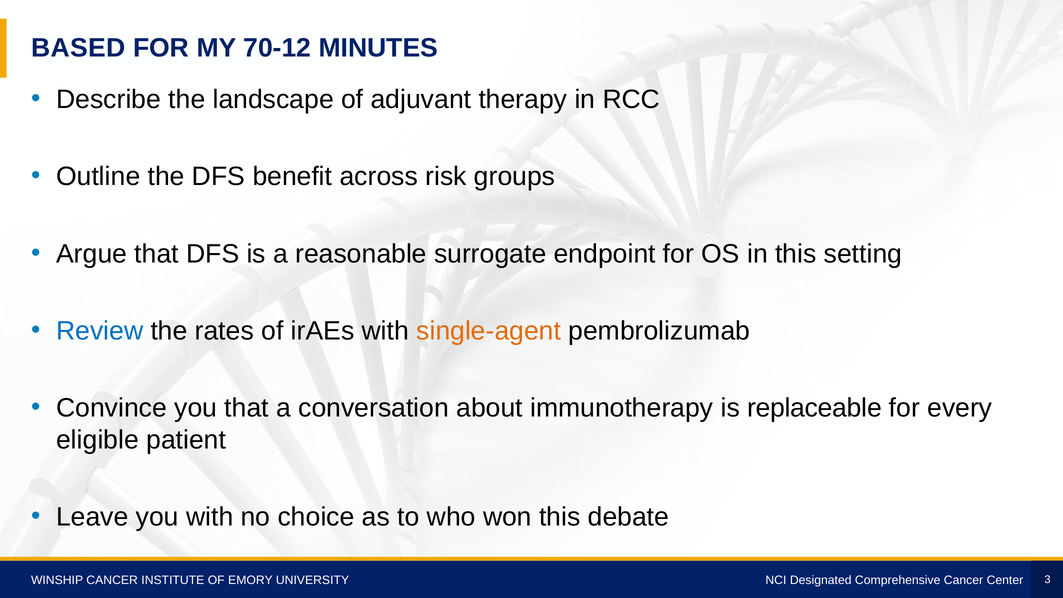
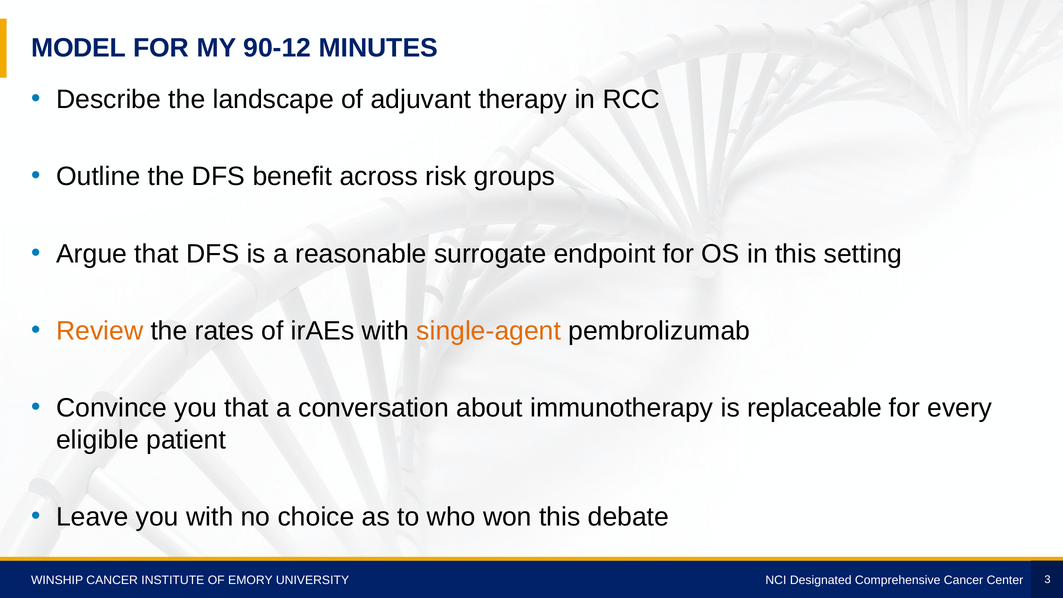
BASED: BASED -> MODEL
70-12: 70-12 -> 90-12
Review colour: blue -> orange
